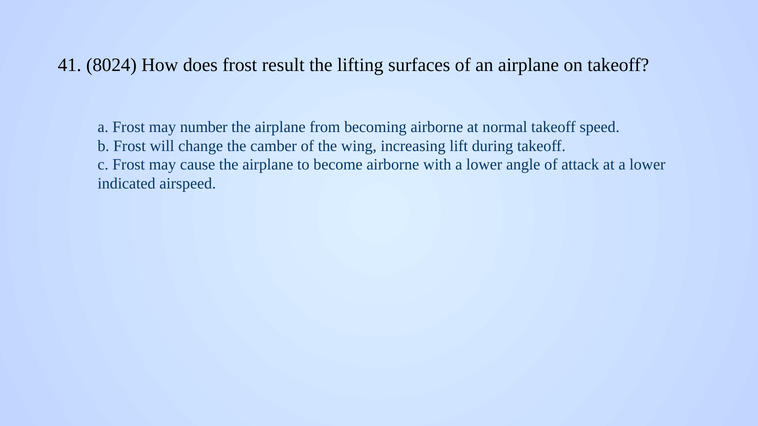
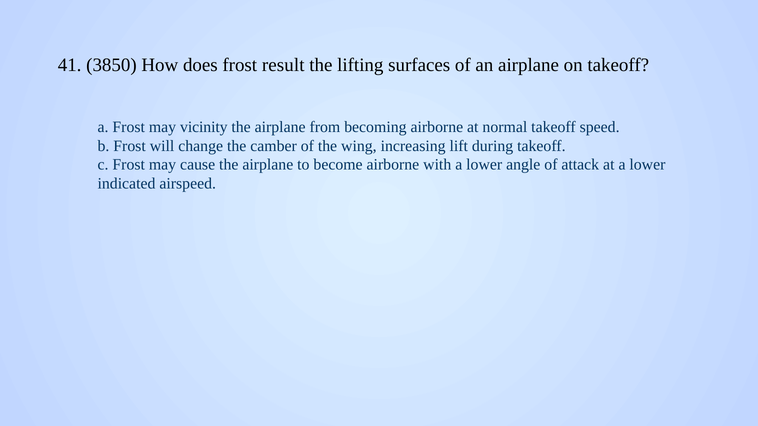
8024: 8024 -> 3850
number: number -> vicinity
